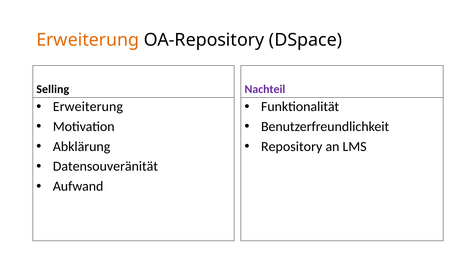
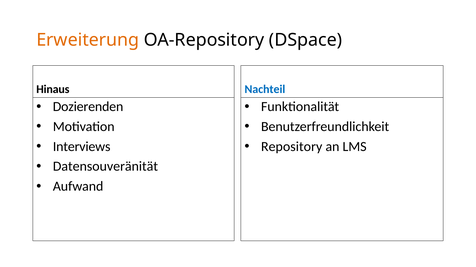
Selling: Selling -> Hinaus
Nachteil colour: purple -> blue
Erweiterung at (88, 107): Erweiterung -> Dozierenden
Abklärung: Abklärung -> Interviews
